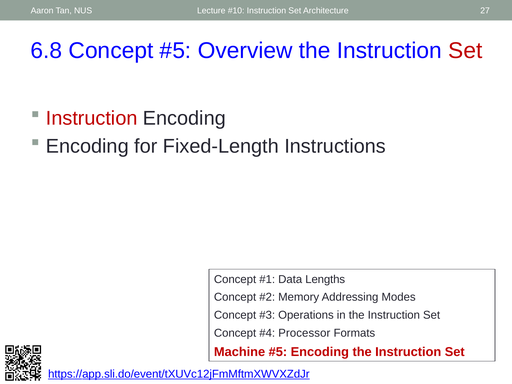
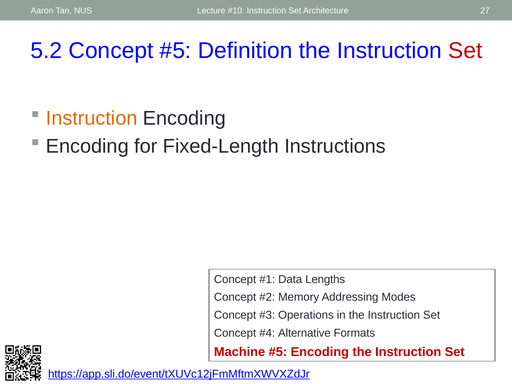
6.8: 6.8 -> 5.2
Overview: Overview -> Definition
Instruction at (92, 118) colour: red -> orange
Processor: Processor -> Alternative
